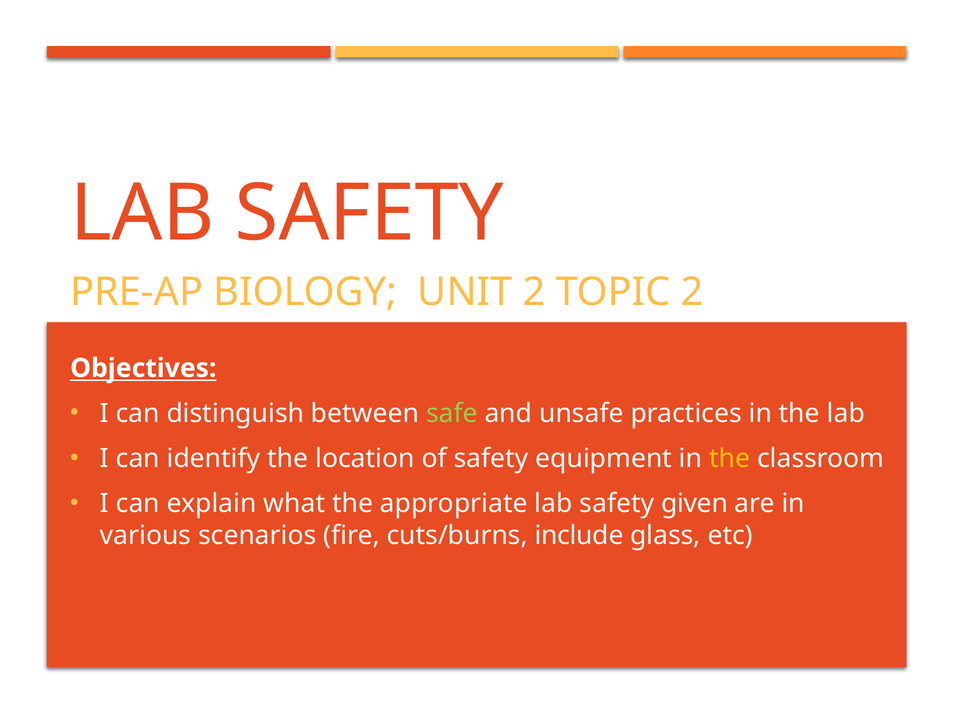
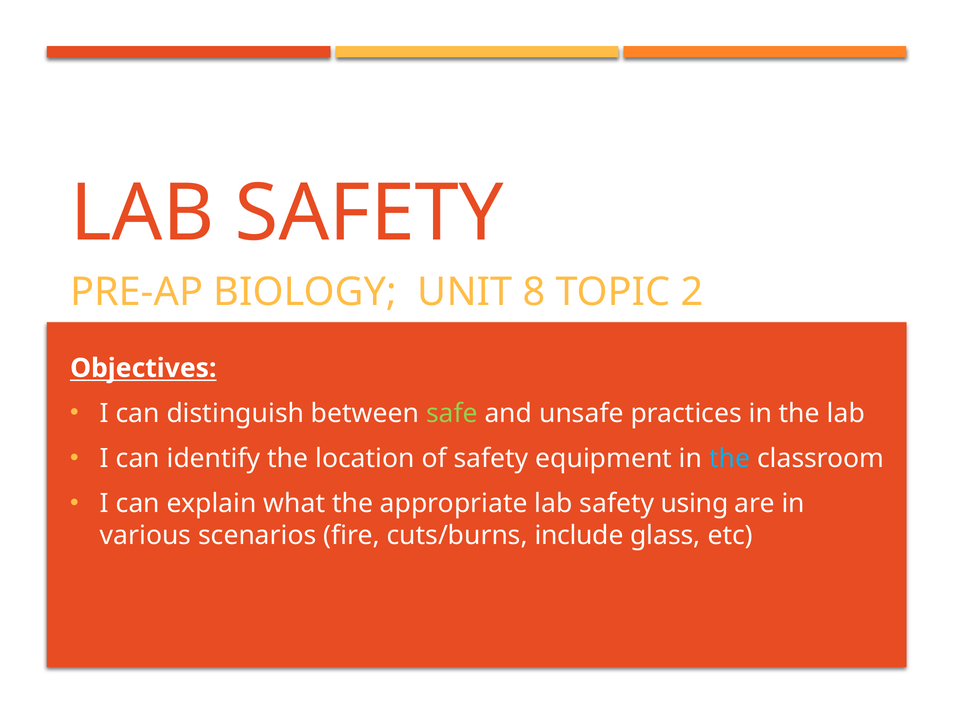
UNIT 2: 2 -> 8
the at (730, 458) colour: yellow -> light blue
given: given -> using
